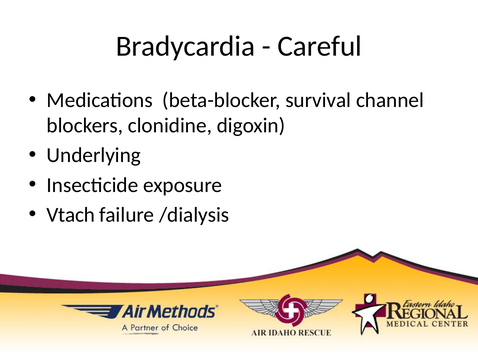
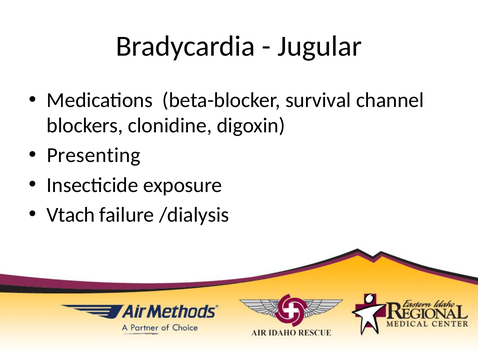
Careful: Careful -> Jugular
Underlying: Underlying -> Presenting
